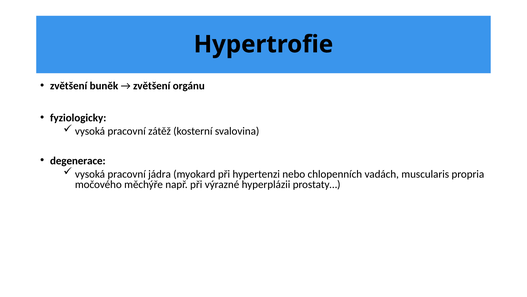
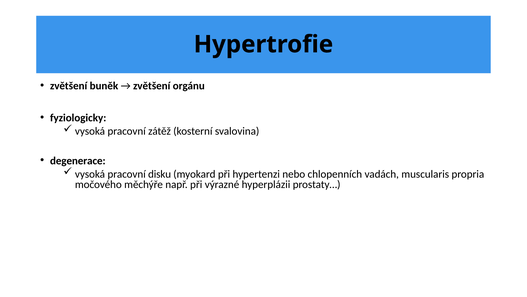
jádra: jádra -> disku
